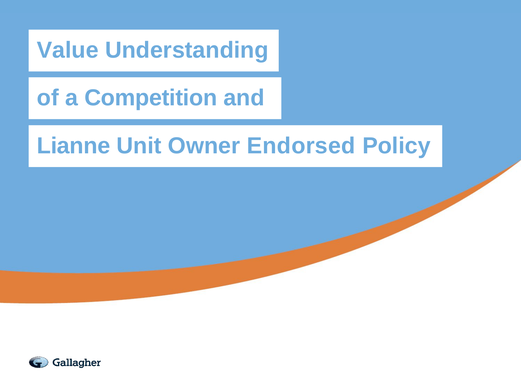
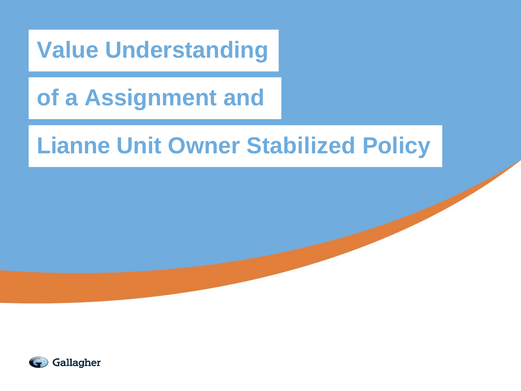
Competition: Competition -> Assignment
Endorsed: Endorsed -> Stabilized
